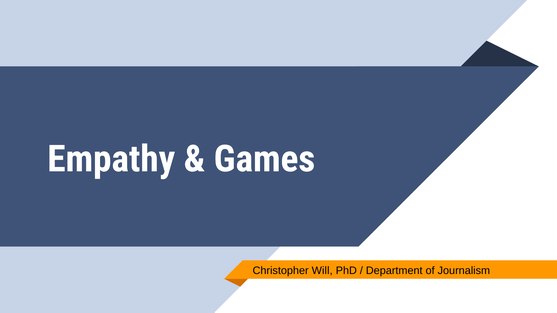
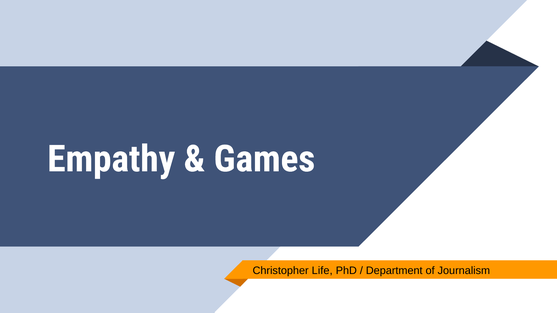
Will: Will -> Life
